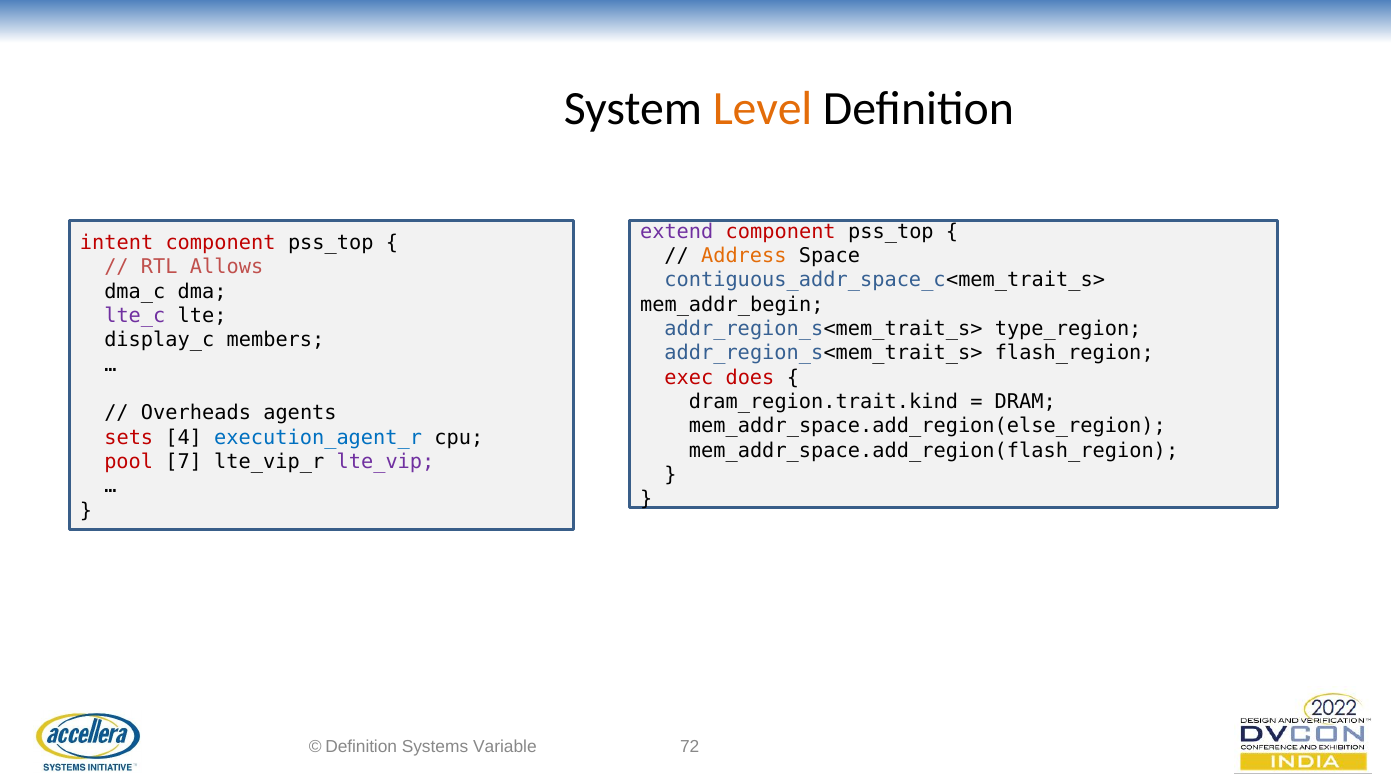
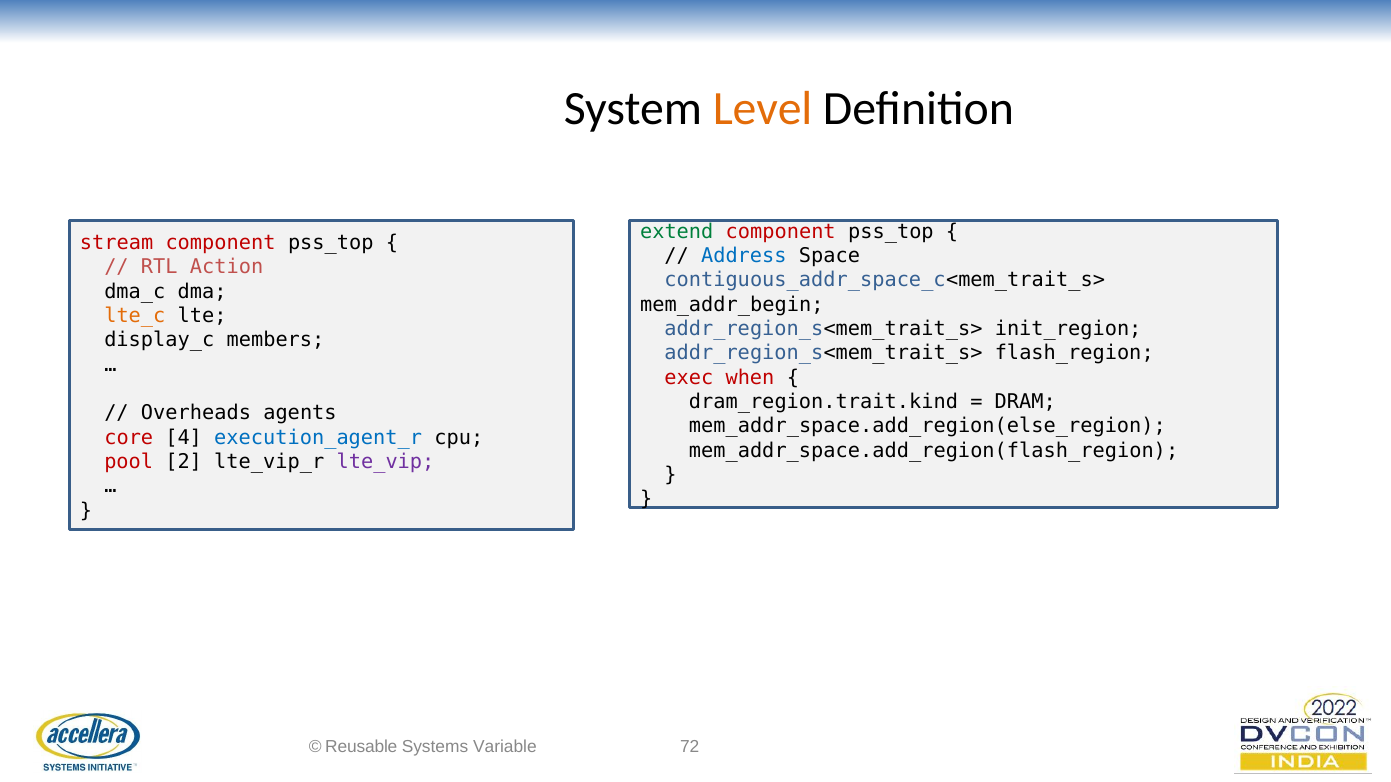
extend colour: purple -> green
intent: intent -> stream
Address colour: orange -> blue
Allows: Allows -> Action
lte_c colour: purple -> orange
type_region: type_region -> init_region
does: does -> when
sets: sets -> core
7: 7 -> 2
Definition at (361, 747): Definition -> Reusable
